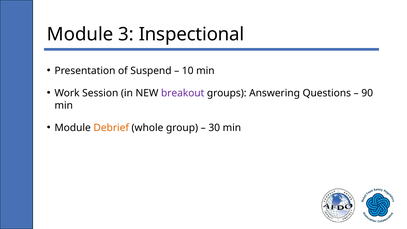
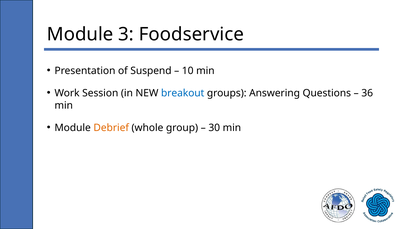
Inspectional: Inspectional -> Foodservice
breakout colour: purple -> blue
90: 90 -> 36
